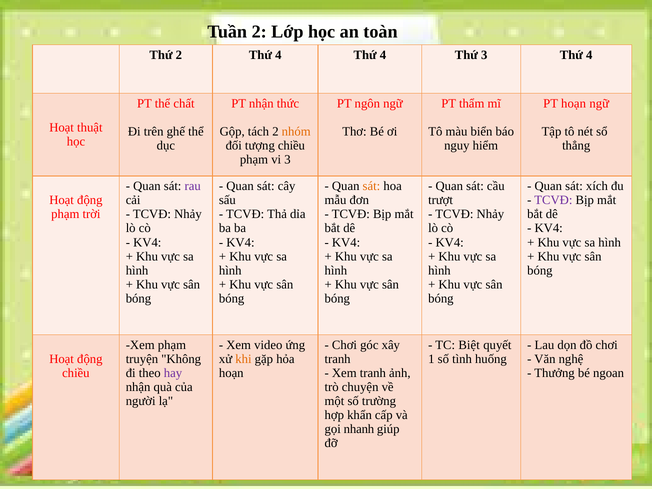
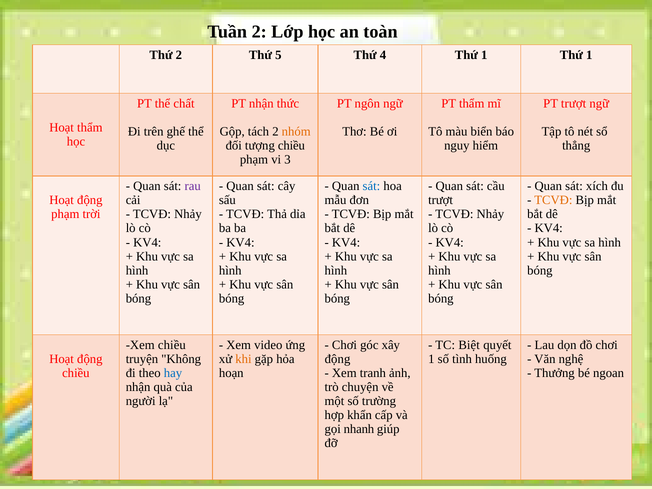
2 Thứ 4: 4 -> 5
4 Thứ 3: 3 -> 1
4 at (589, 55): 4 -> 1
PT hoạn: hoạn -> trượt
Hoạt thuật: thuật -> thẩm
sát at (371, 186) colour: orange -> blue
TCVĐ at (553, 200) colour: purple -> orange
Xem phạm: phạm -> chiều
tranh at (338, 359): tranh -> động
hay colour: purple -> blue
